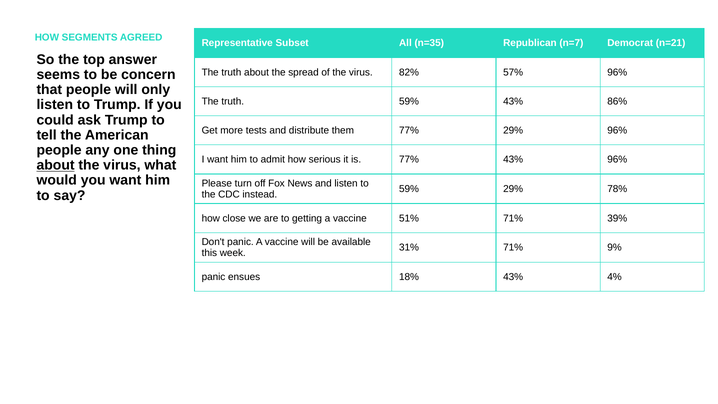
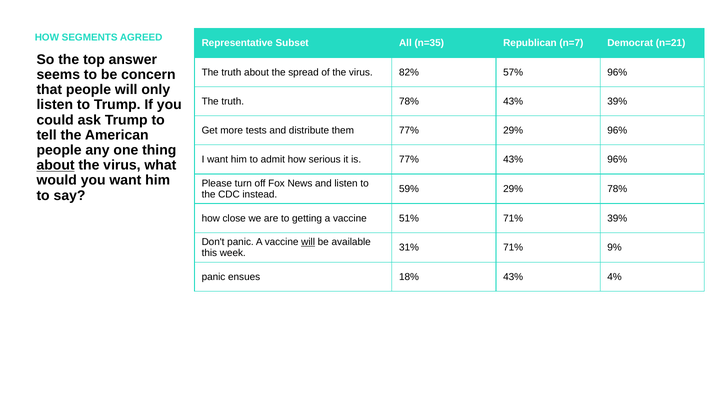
truth 59%: 59% -> 78%
43% 86%: 86% -> 39%
will at (308, 242) underline: none -> present
